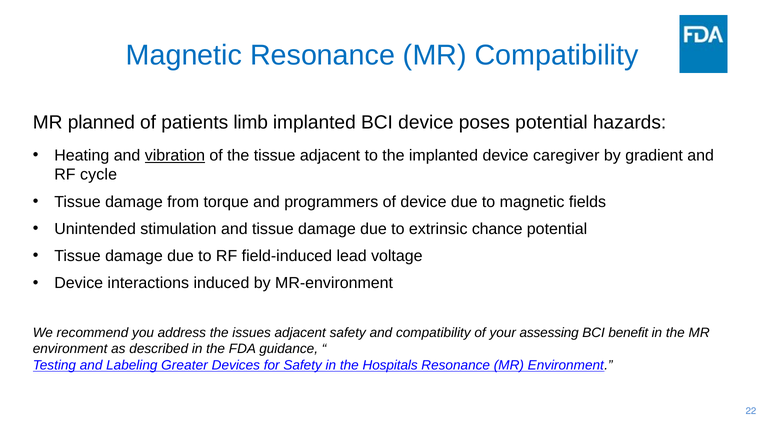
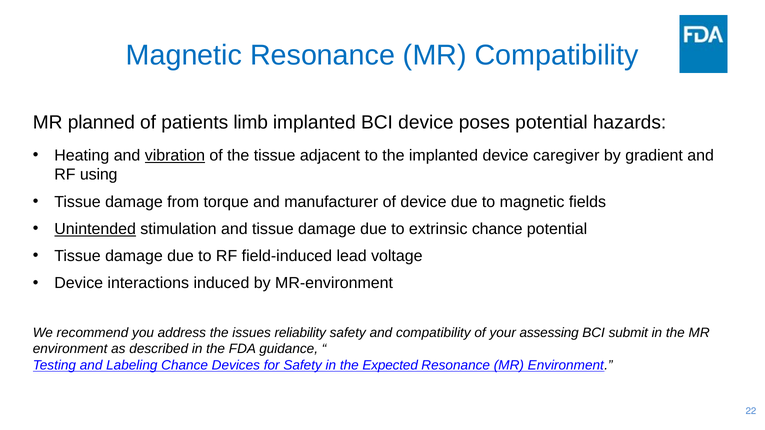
cycle: cycle -> using
programmers: programmers -> manufacturer
Unintended underline: none -> present
issues adjacent: adjacent -> reliability
benefit: benefit -> submit
Labeling Greater: Greater -> Chance
Hospitals: Hospitals -> Expected
